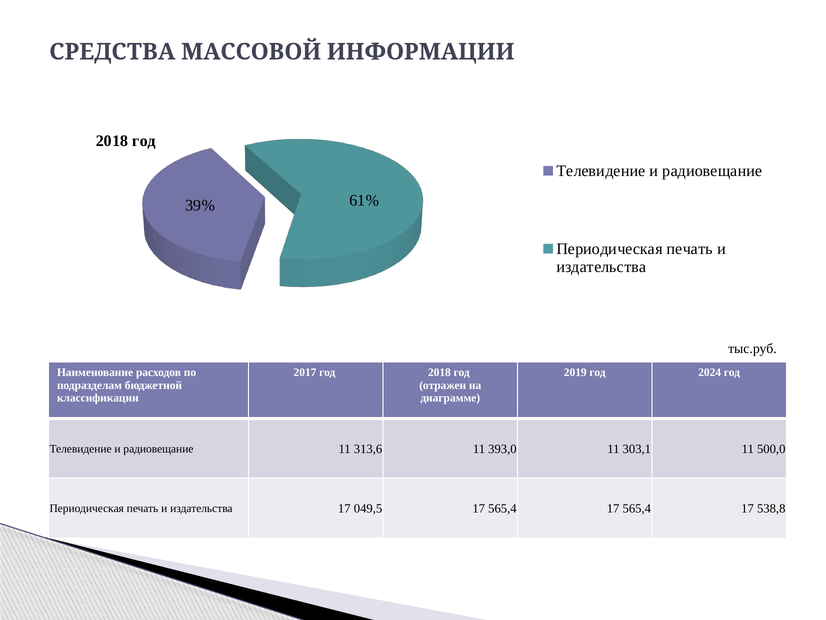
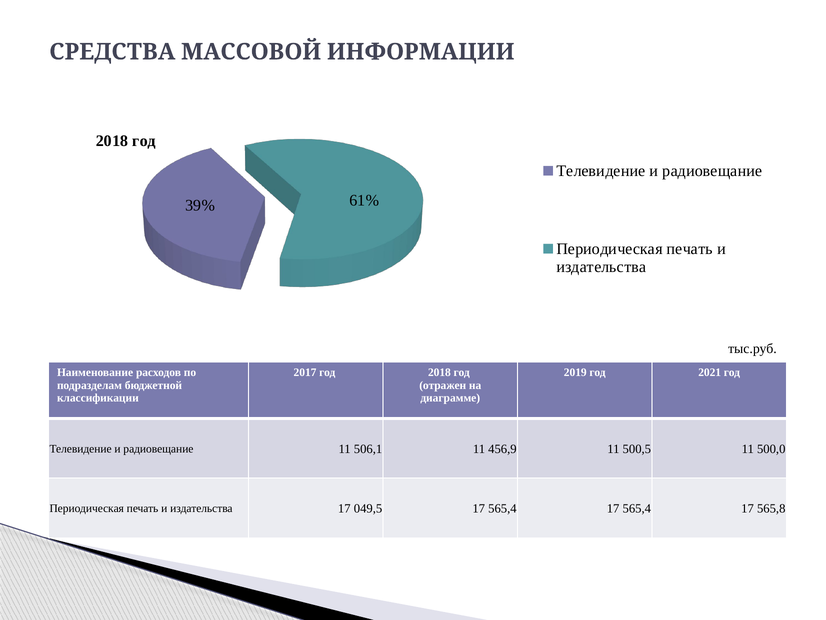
2024: 2024 -> 2021
313,6: 313,6 -> 506,1
393,0: 393,0 -> 456,9
303,1: 303,1 -> 500,5
538,8: 538,8 -> 565,8
